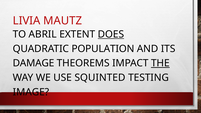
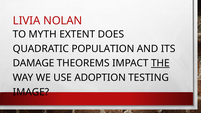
MAUTZ: MAUTZ -> NOLAN
ABRIL: ABRIL -> MYTH
DOES underline: present -> none
SQUINTED: SQUINTED -> ADOPTION
